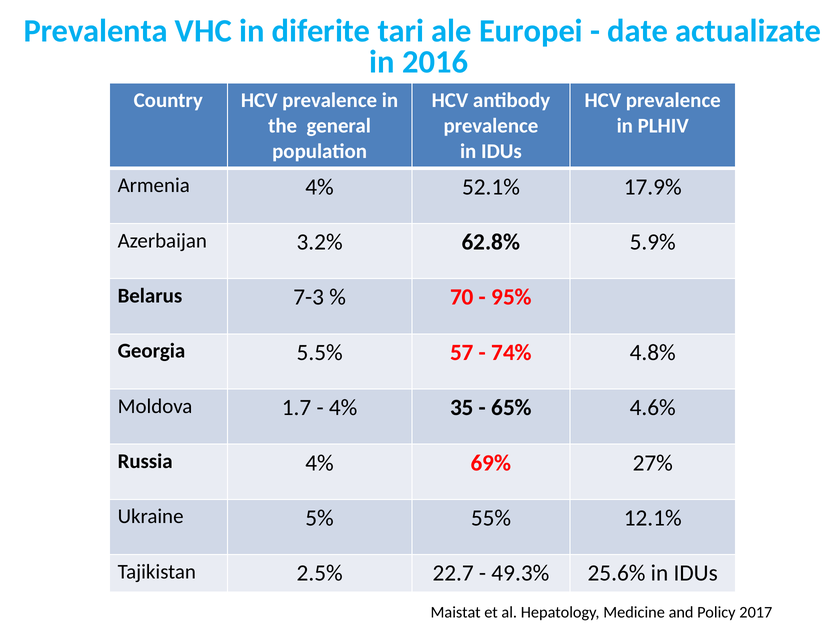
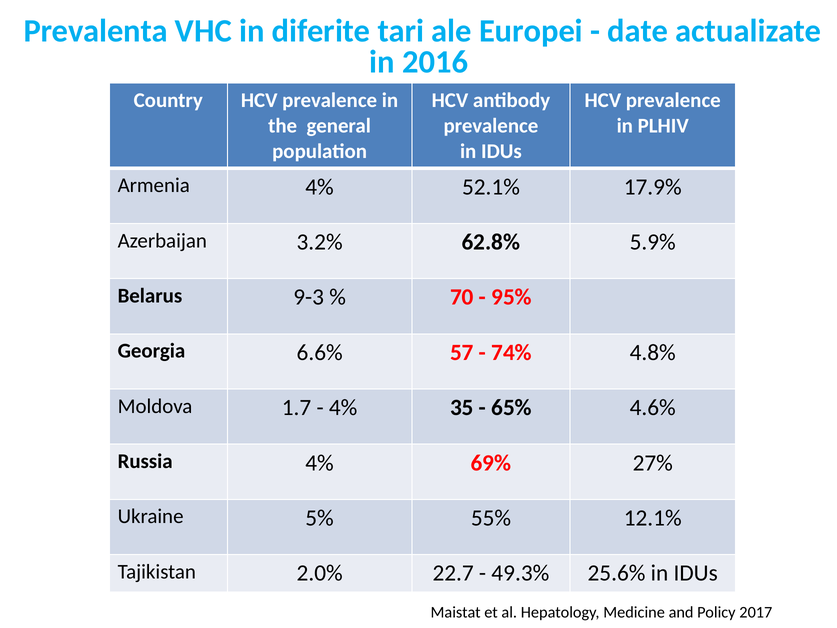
7-3: 7-3 -> 9-3
5.5%: 5.5% -> 6.6%
2.5%: 2.5% -> 2.0%
